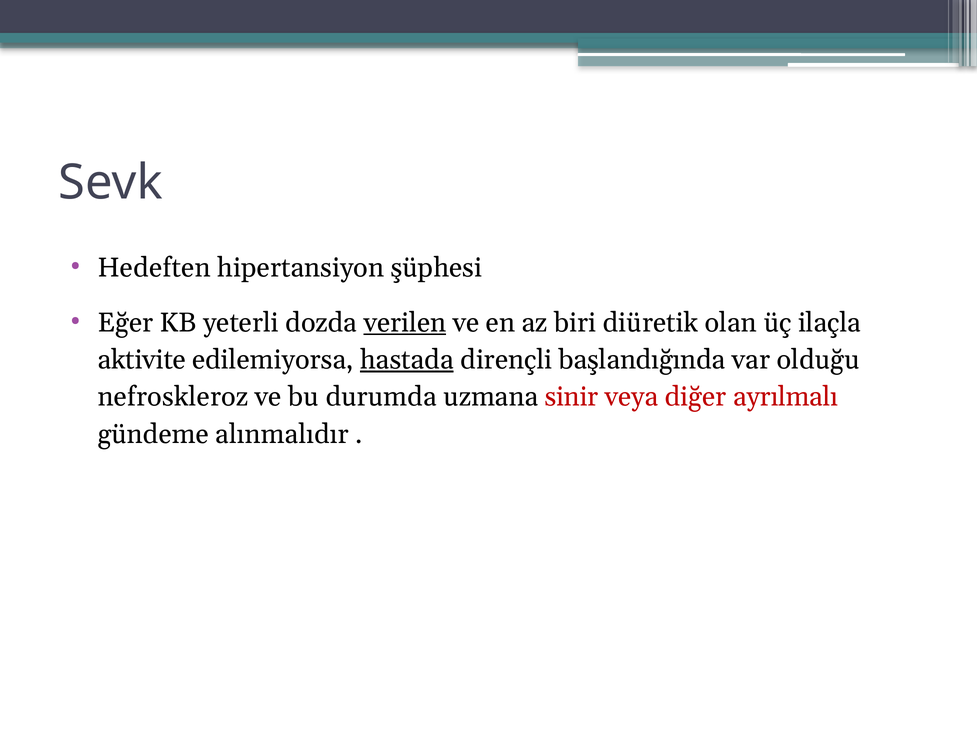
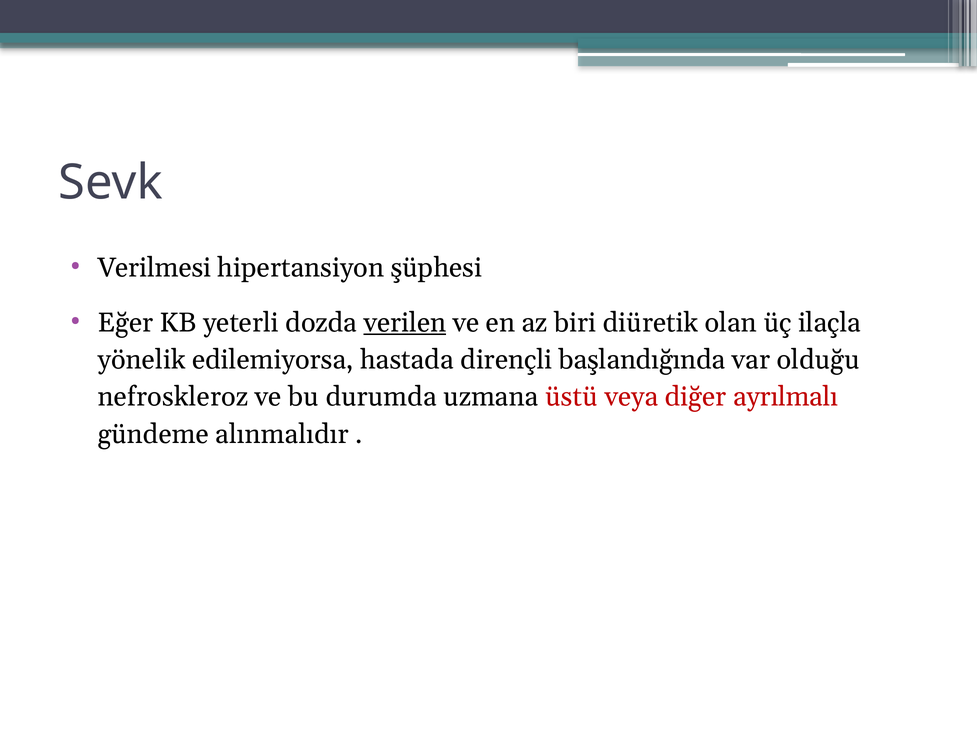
Hedeften: Hedeften -> Verilmesi
aktivite: aktivite -> yönelik
hastada underline: present -> none
sinir: sinir -> üstü
